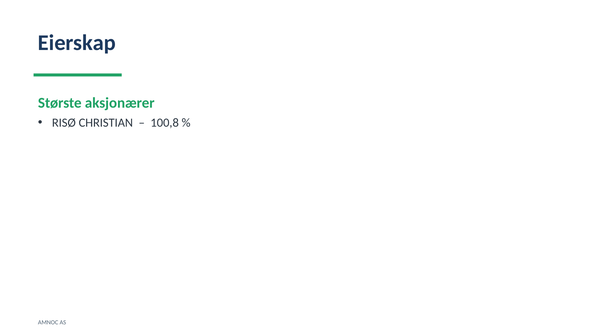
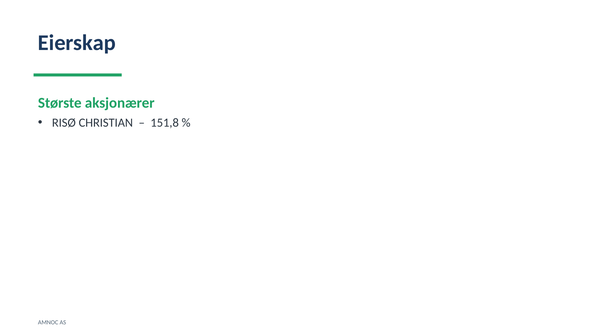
100,8: 100,8 -> 151,8
